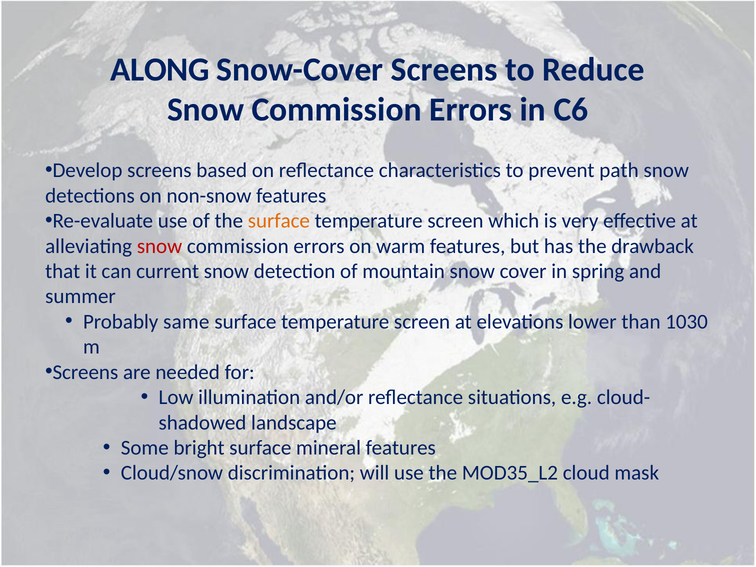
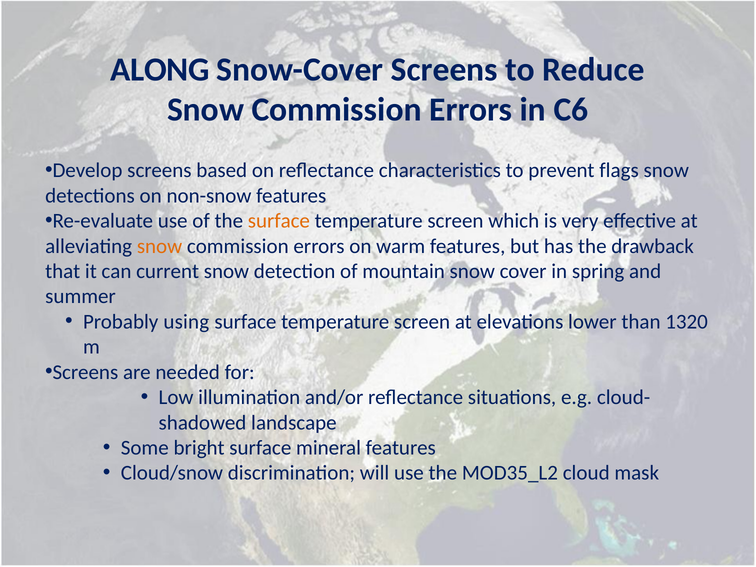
path: path -> flags
snow at (160, 246) colour: red -> orange
same: same -> using
1030: 1030 -> 1320
